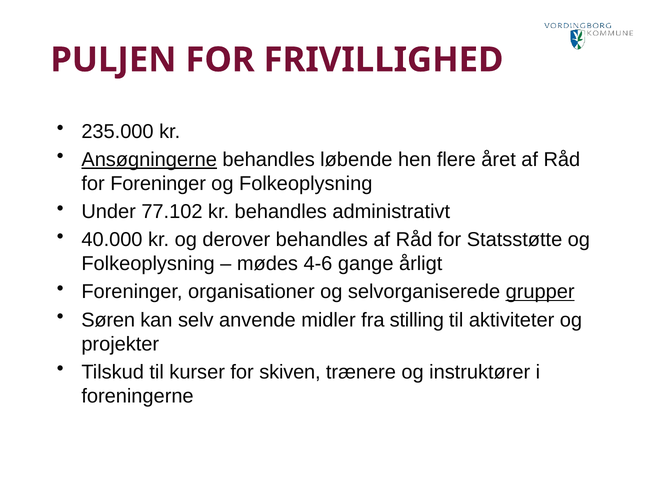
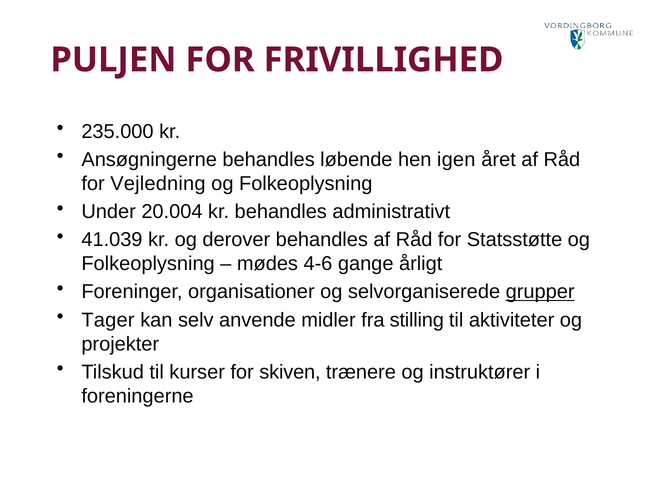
Ansøgningerne underline: present -> none
flere: flere -> igen
for Foreninger: Foreninger -> Vejledning
77.102: 77.102 -> 20.004
40.000: 40.000 -> 41.039
Søren: Søren -> Tager
